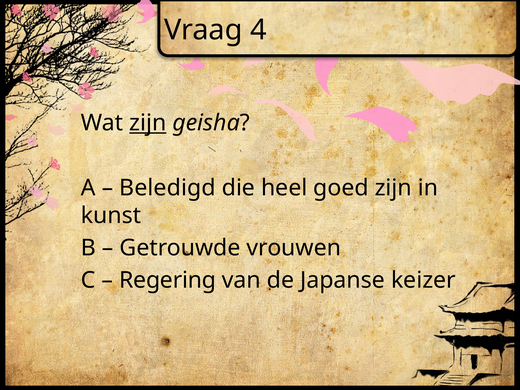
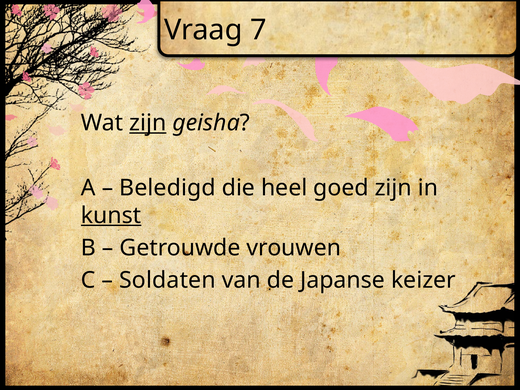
4: 4 -> 7
kunst underline: none -> present
Regering: Regering -> Soldaten
